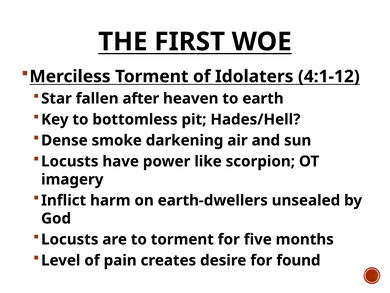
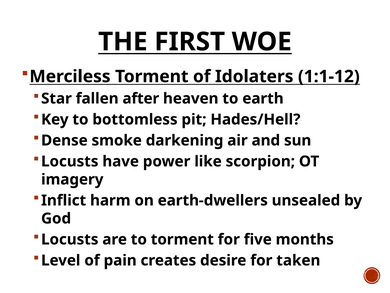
4:1-12: 4:1-12 -> 1:1-12
found: found -> taken
